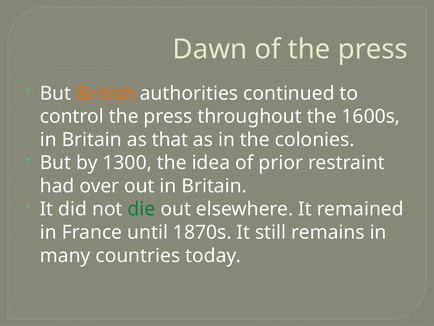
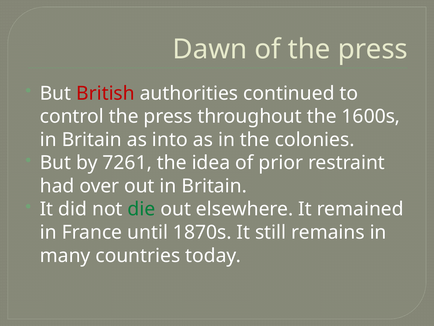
British colour: orange -> red
that: that -> into
1300: 1300 -> 7261
